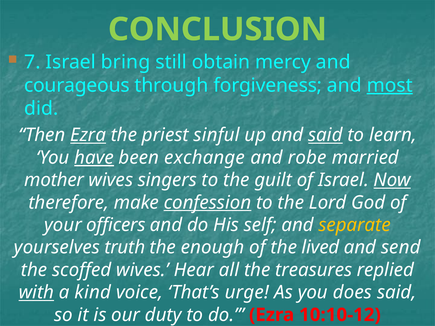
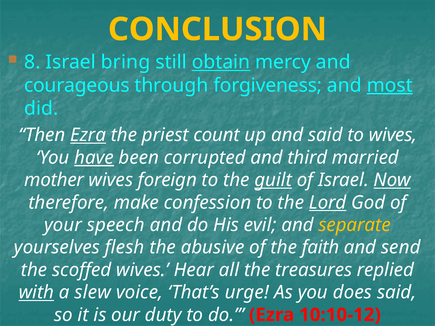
CONCLUSION colour: light green -> yellow
7: 7 -> 8
obtain underline: none -> present
sinful: sinful -> count
said at (325, 135) underline: present -> none
to learn: learn -> wives
exchange: exchange -> corrupted
robe: robe -> third
singers: singers -> foreign
guilt underline: none -> present
confession underline: present -> none
Lord underline: none -> present
officers: officers -> speech
self: self -> evil
truth: truth -> flesh
enough: enough -> abusive
lived: lived -> faith
kind: kind -> slew
